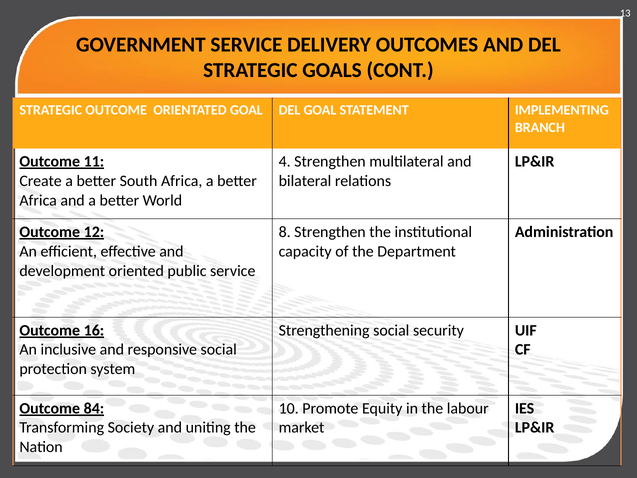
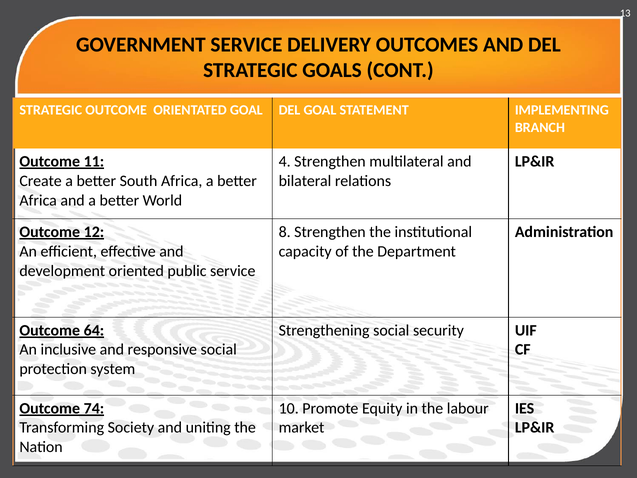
16: 16 -> 64
84: 84 -> 74
